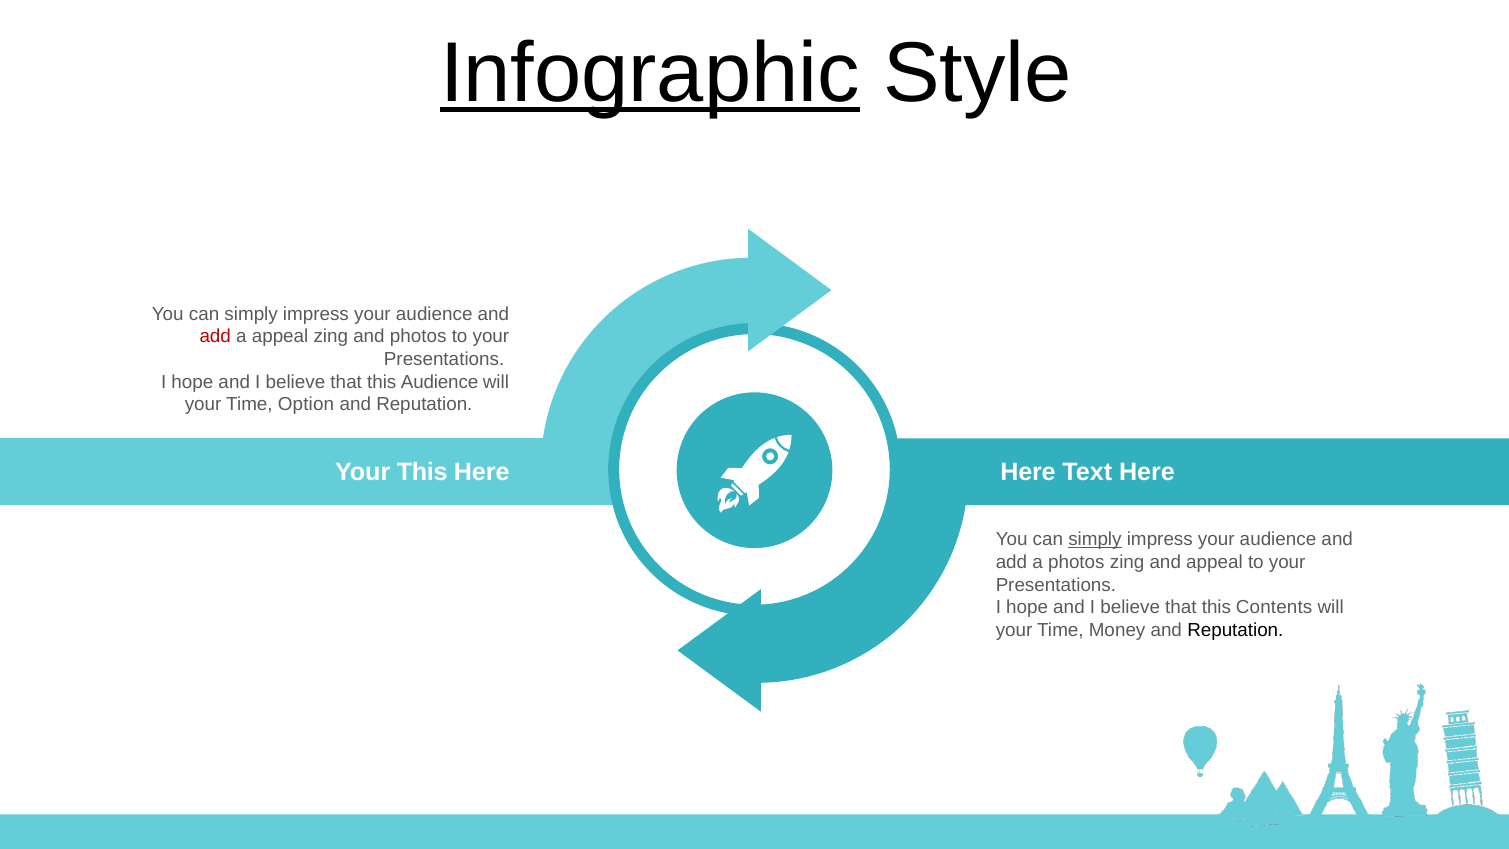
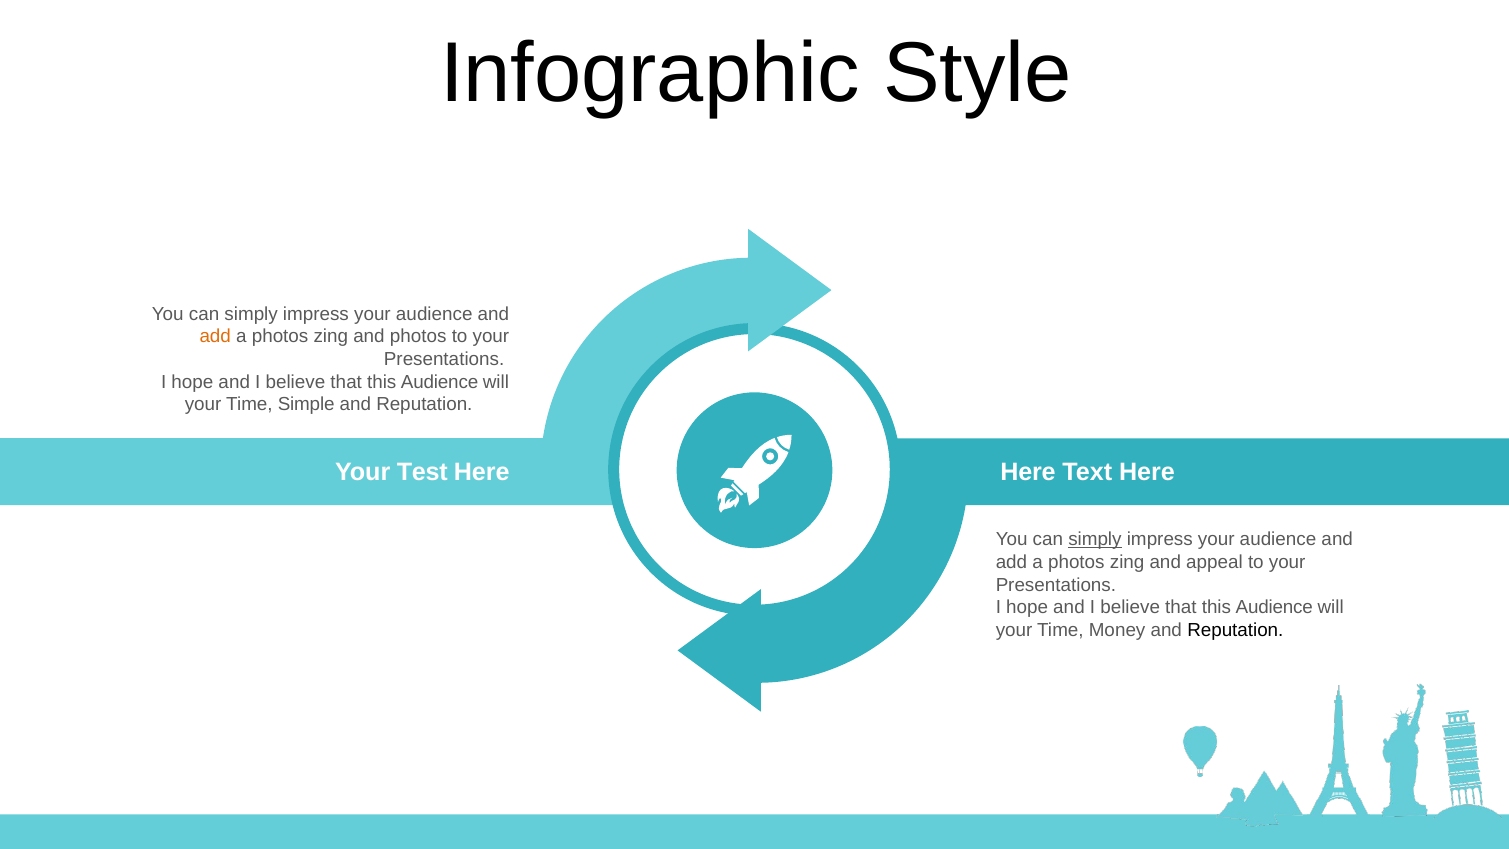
Infographic underline: present -> none
add at (215, 336) colour: red -> orange
appeal at (280, 336): appeal -> photos
Option: Option -> Simple
Your This: This -> Test
Contents at (1274, 608): Contents -> Audience
